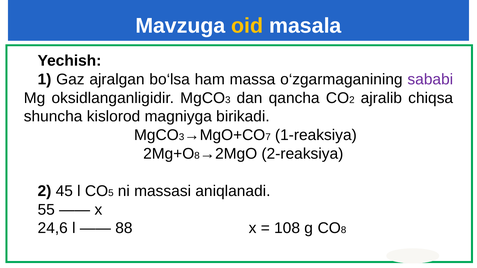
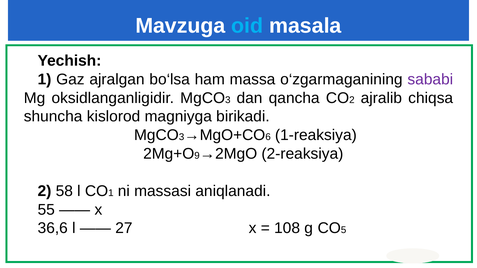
oid colour: yellow -> light blue
7: 7 -> 6
8 at (197, 156): 8 -> 9
45: 45 -> 58
5 at (111, 193): 5 -> 1
24,6: 24,6 -> 36,6
88: 88 -> 27
8 at (344, 230): 8 -> 5
